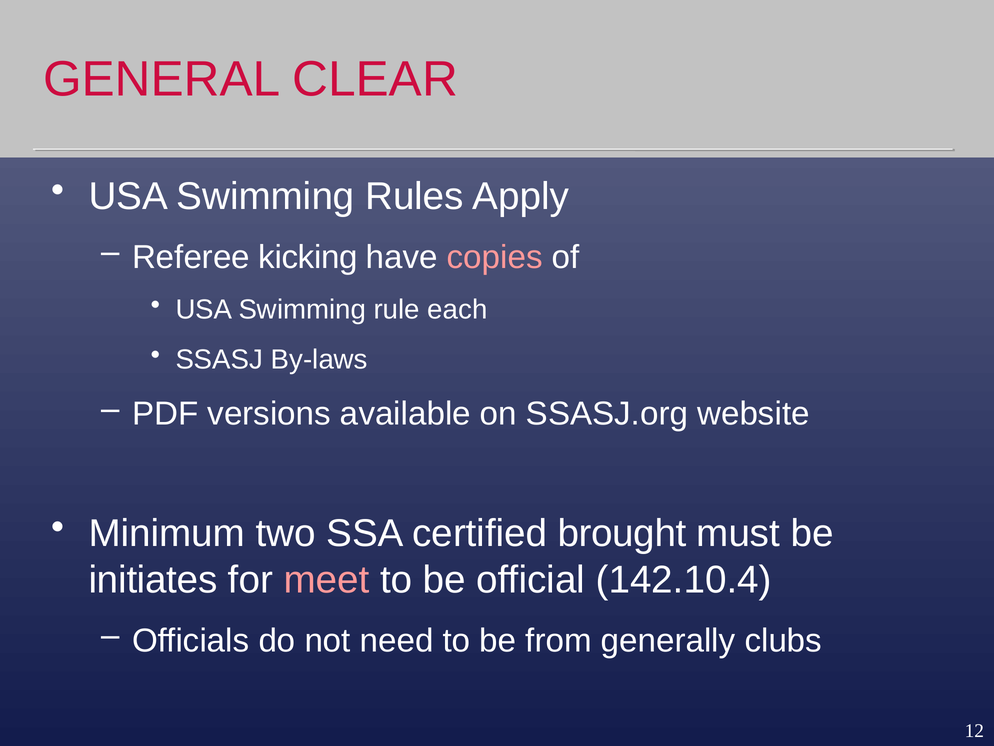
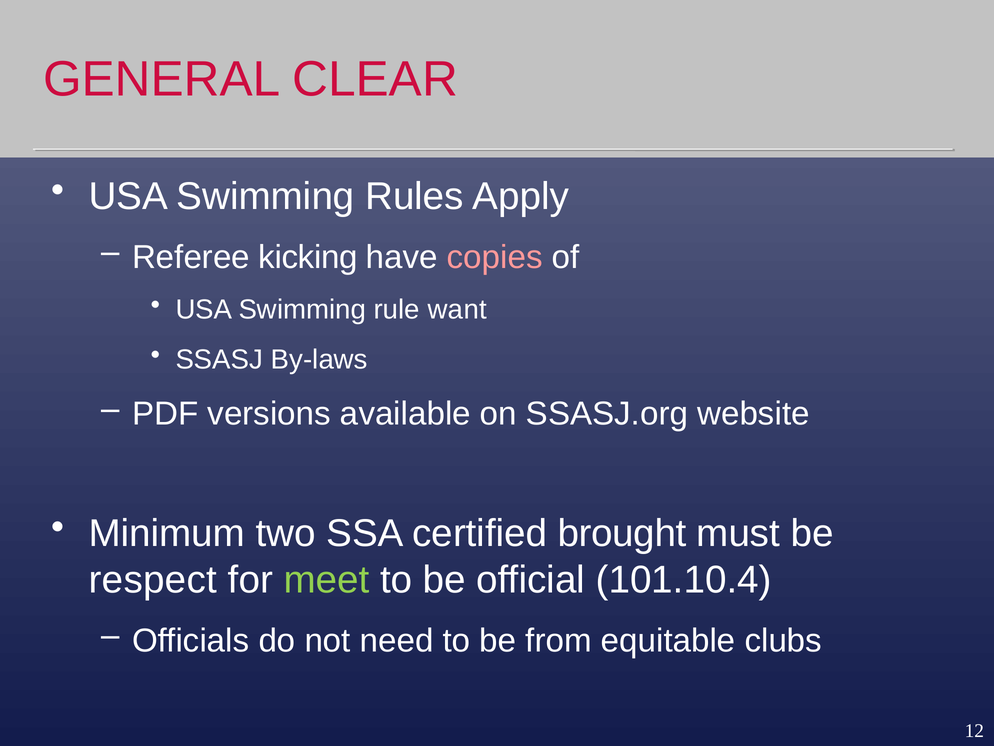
each: each -> want
initiates: initiates -> respect
meet colour: pink -> light green
142.10.4: 142.10.4 -> 101.10.4
generally: generally -> equitable
